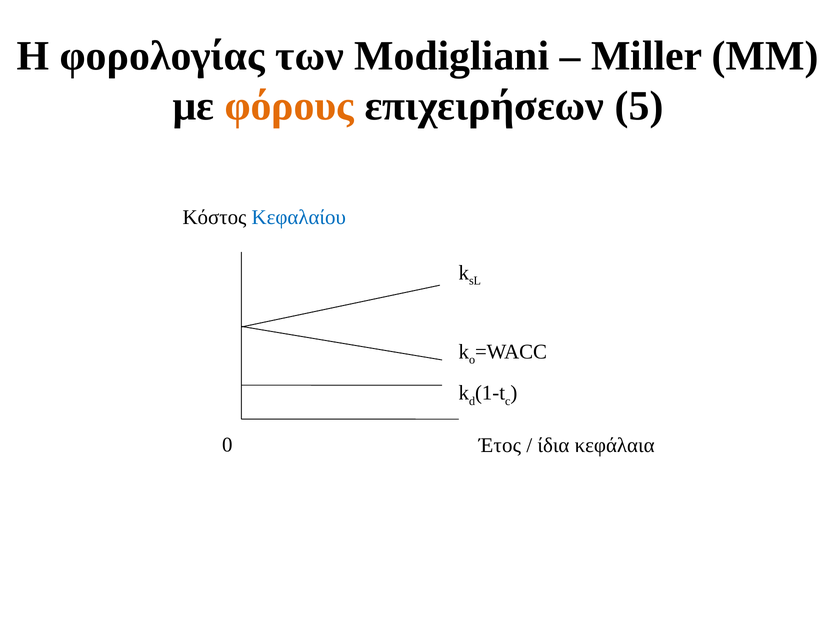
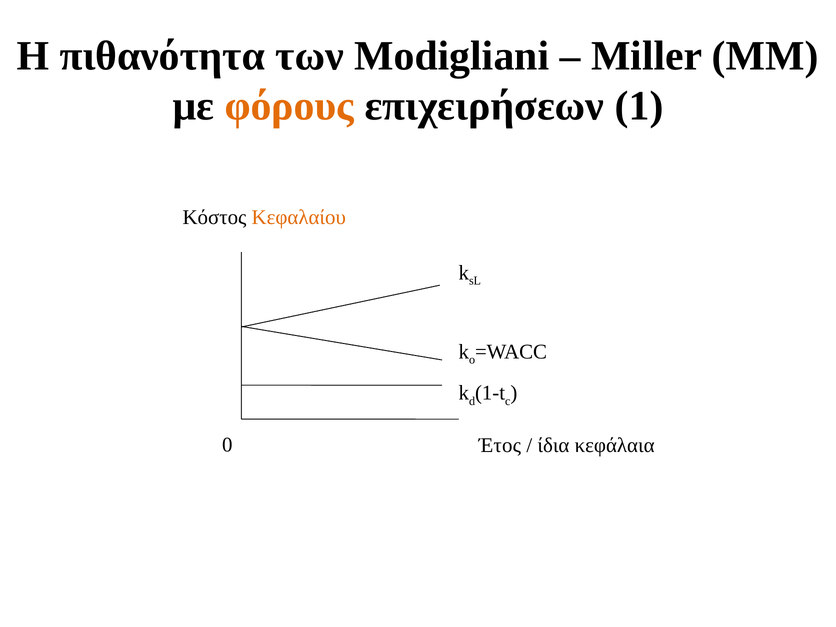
φορολογίας: φορολογίας -> πιθανότητα
5: 5 -> 1
Κεφαλαίου colour: blue -> orange
